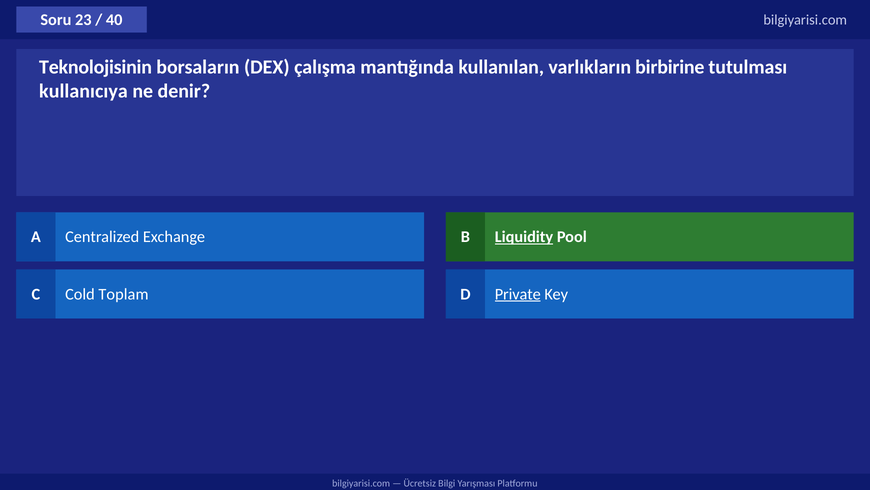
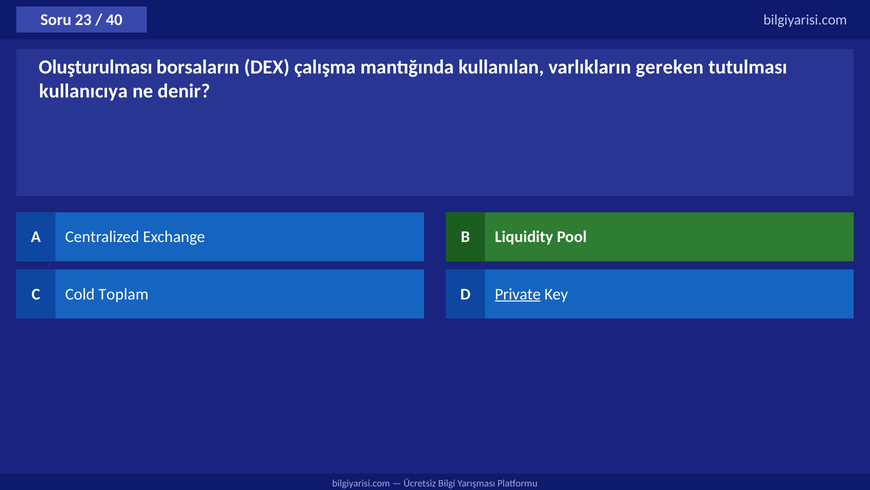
Teknolojisinin: Teknolojisinin -> Oluşturulması
birbirine: birbirine -> gereken
Liquidity underline: present -> none
